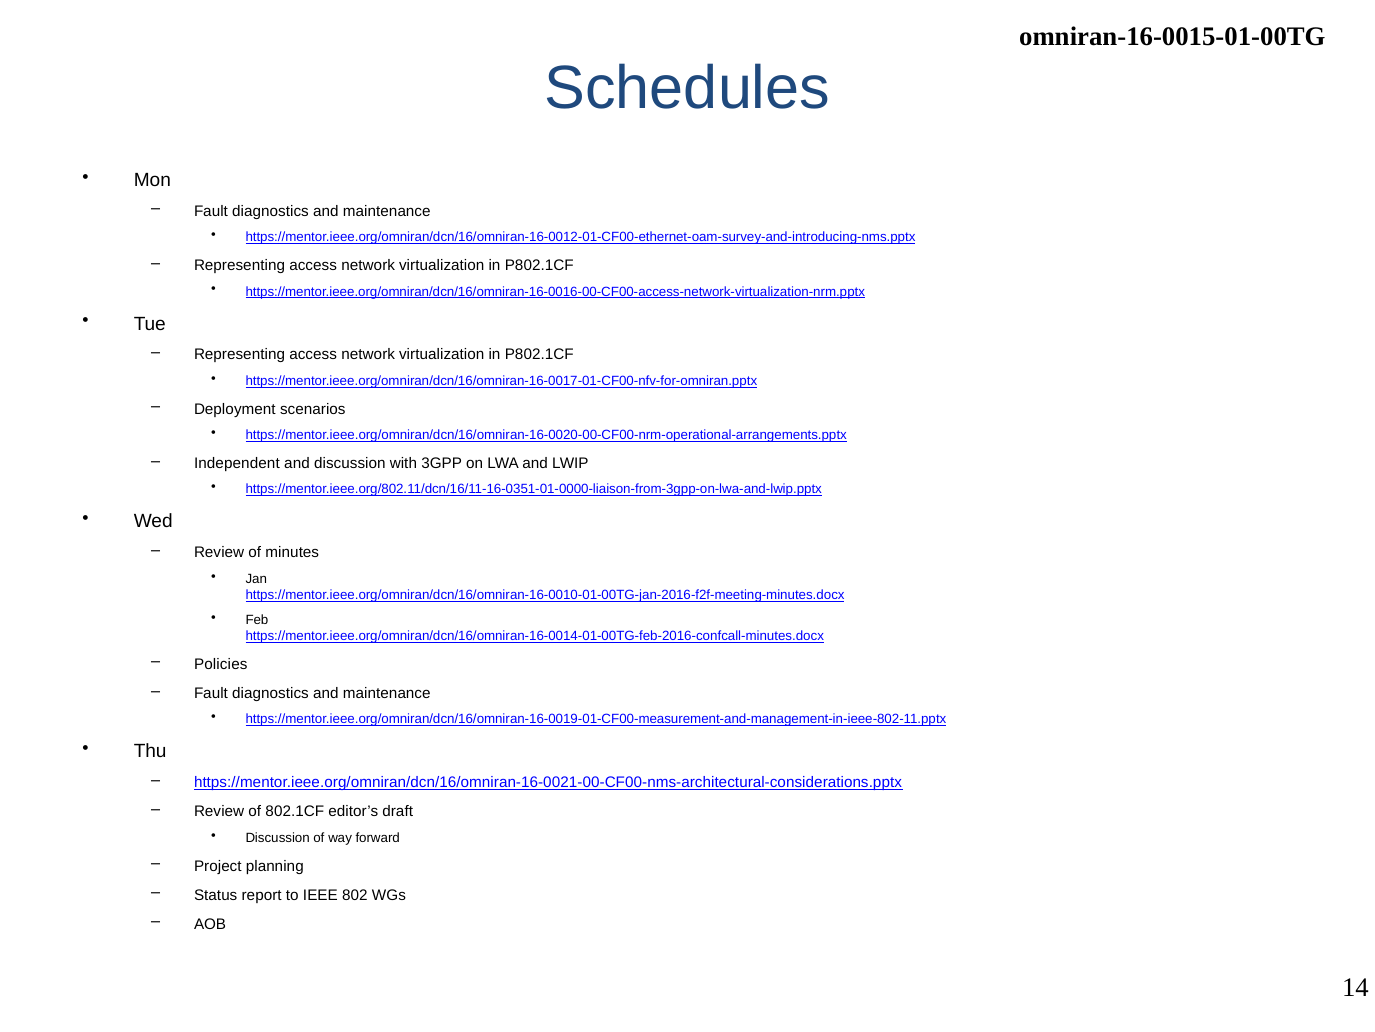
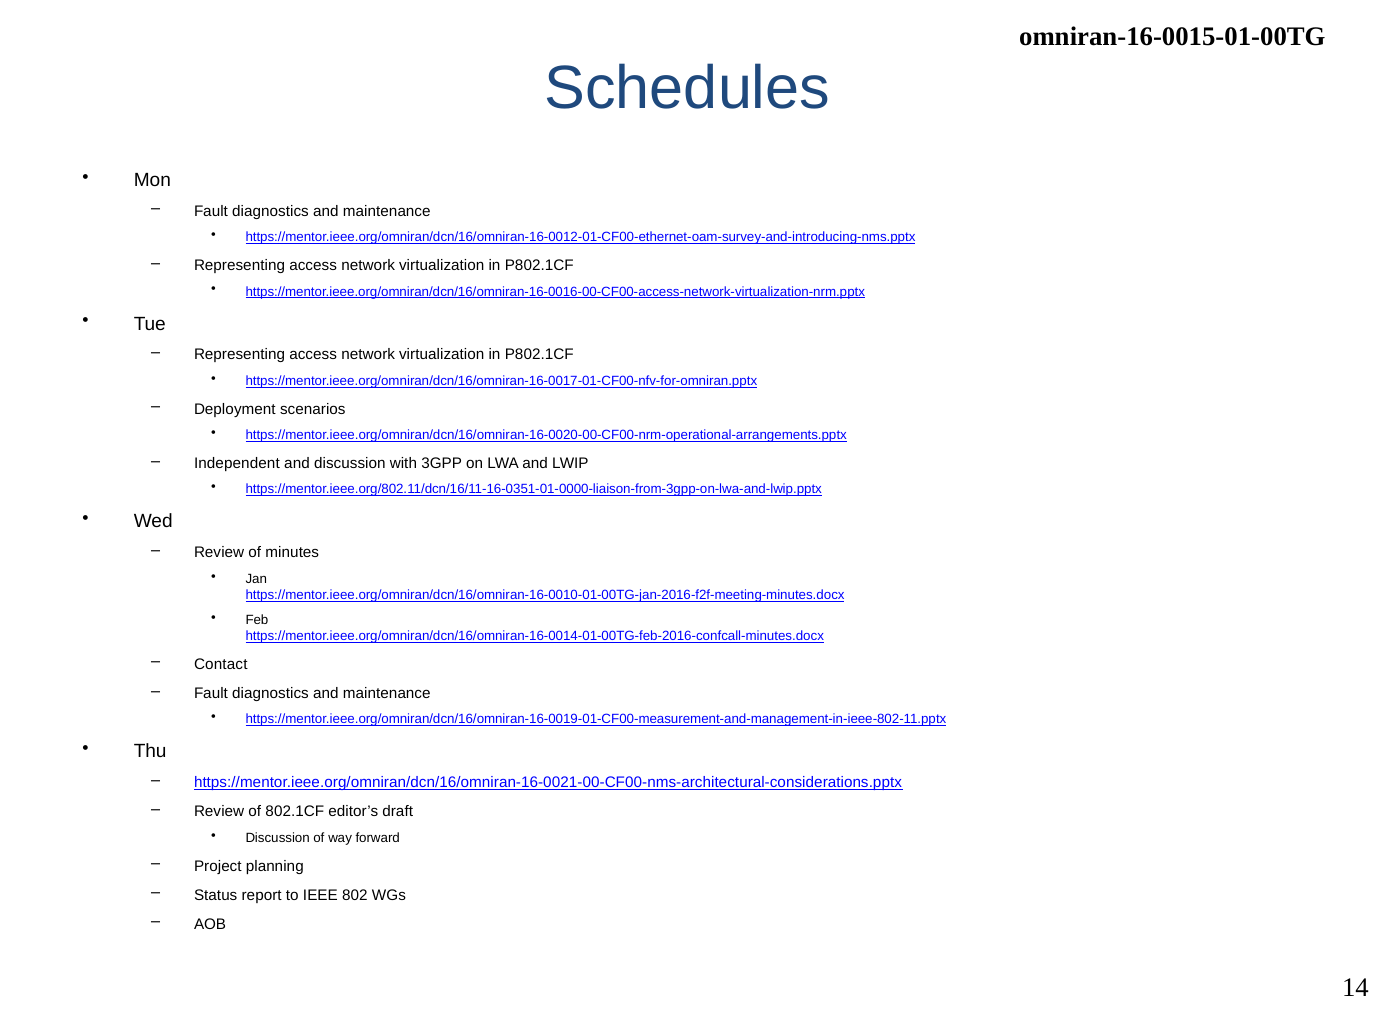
Policies: Policies -> Contact
